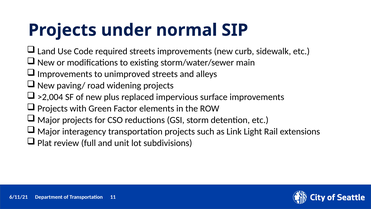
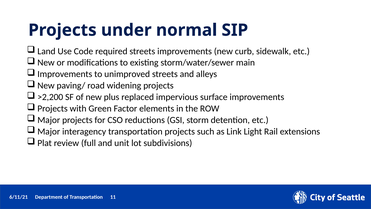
>2,004: >2,004 -> >2,200
